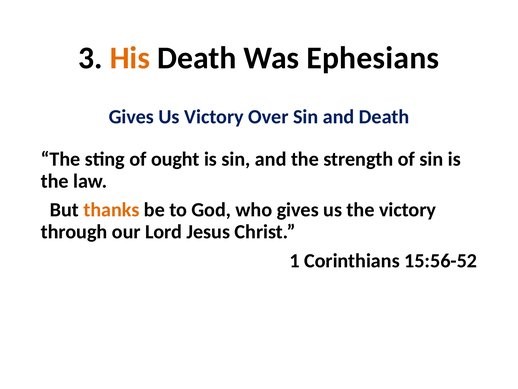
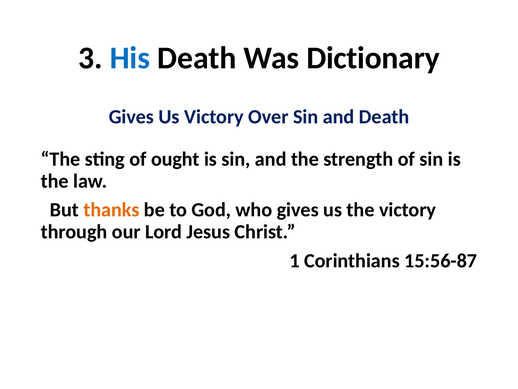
His colour: orange -> blue
Ephesians: Ephesians -> Dictionary
15:56-52: 15:56-52 -> 15:56-87
